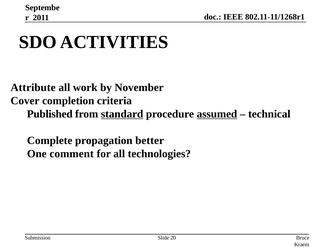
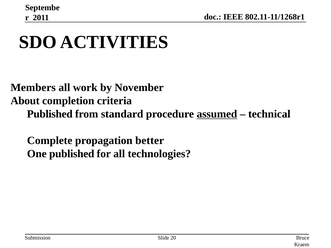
Attribute: Attribute -> Members
Cover: Cover -> About
standard underline: present -> none
One comment: comment -> published
